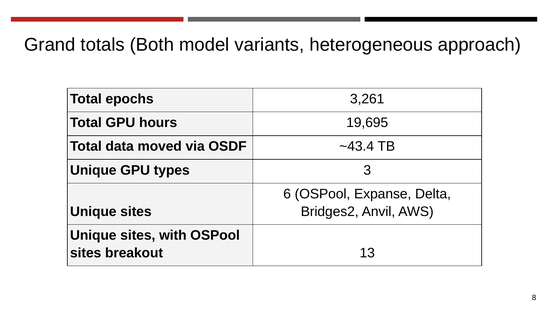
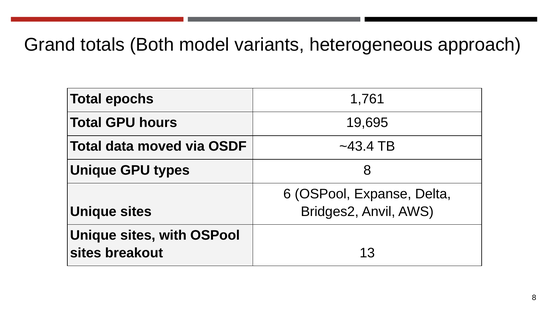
3,261: 3,261 -> 1,761
types 3: 3 -> 8
